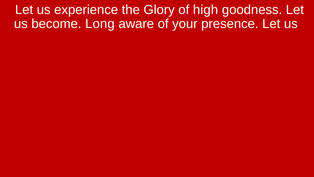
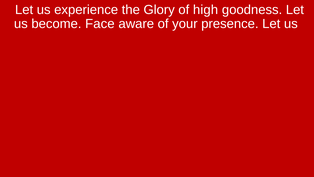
Long: Long -> Face
